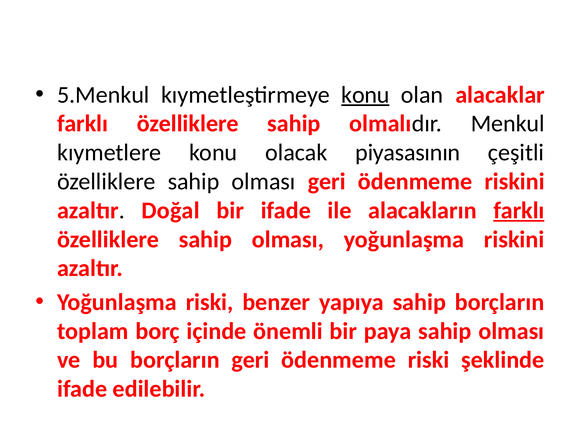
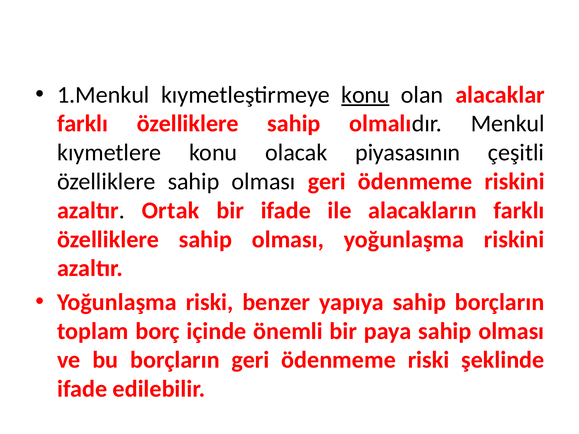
5.Menkul: 5.Menkul -> 1.Menkul
Doğal: Doğal -> Ortak
farklı at (519, 211) underline: present -> none
